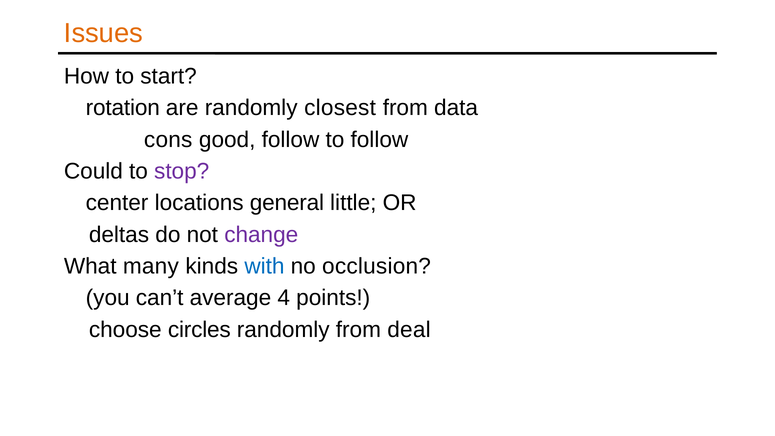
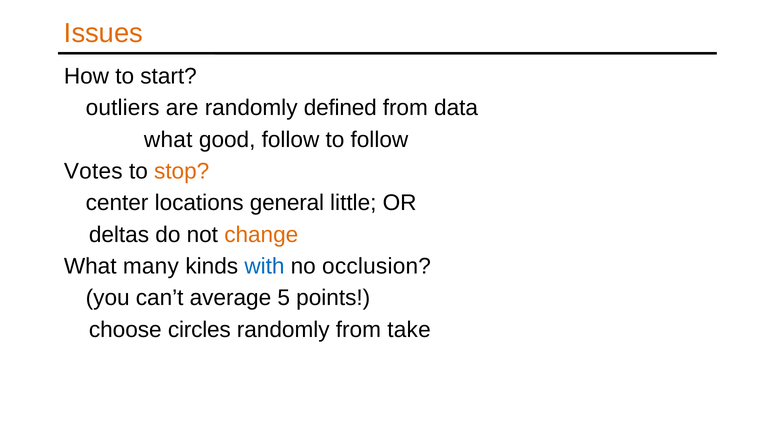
rotation: rotation -> outliers
closest: closest -> defined
cons at (168, 140): cons -> what
Could: Could -> Votes
stop colour: purple -> orange
change colour: purple -> orange
4: 4 -> 5
deal: deal -> take
